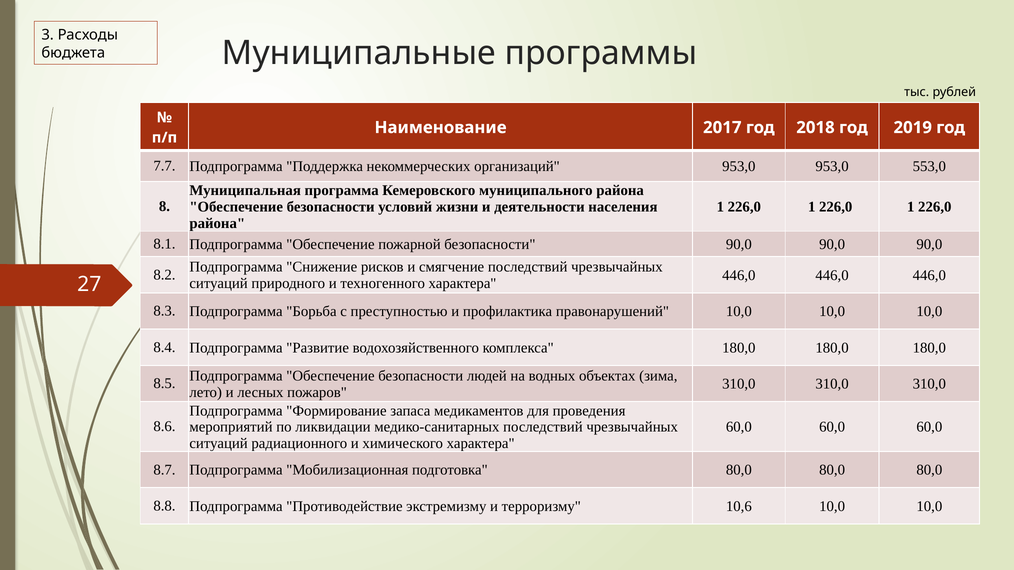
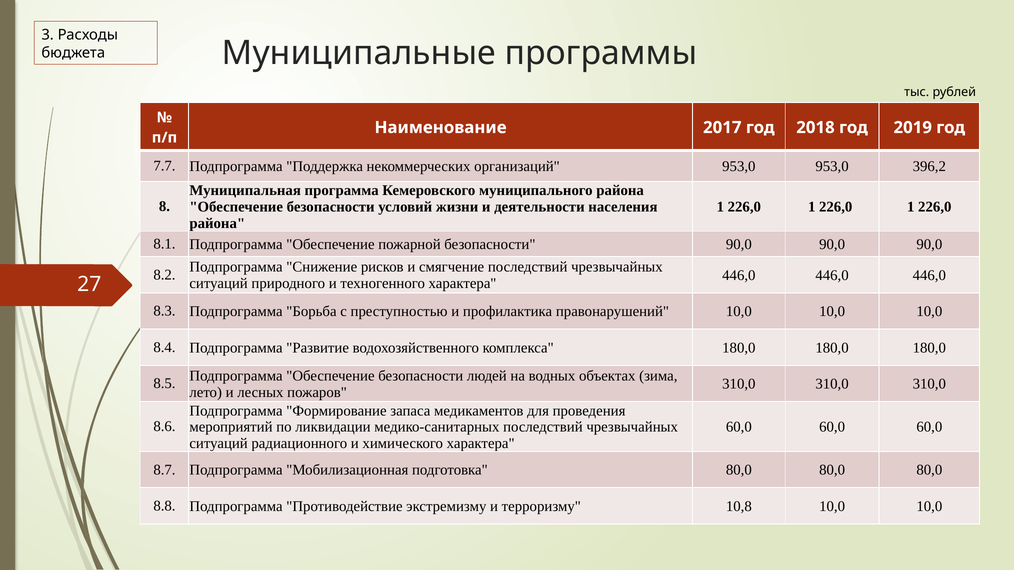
553,0: 553,0 -> 396,2
10,6: 10,6 -> 10,8
